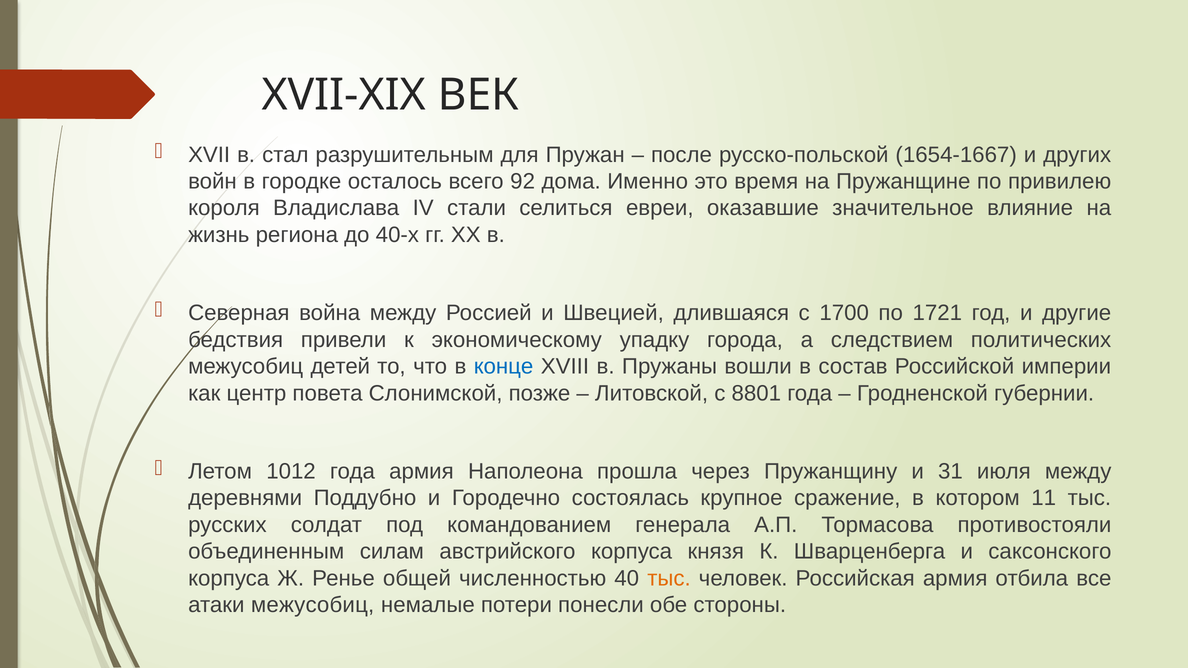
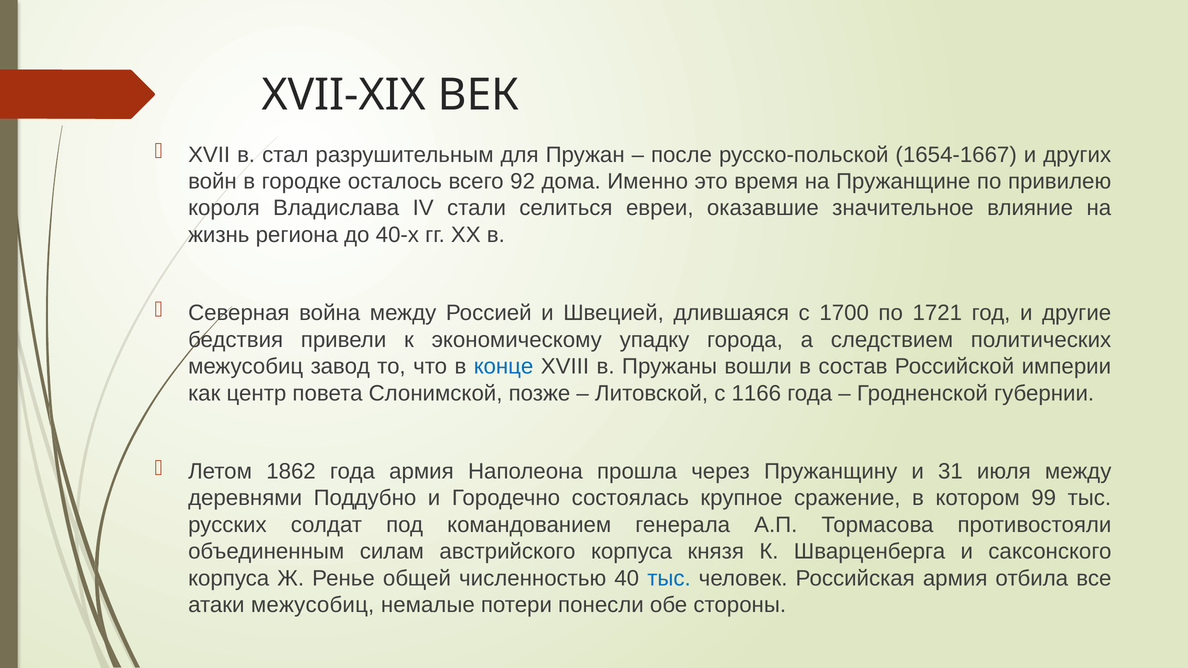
детей: детей -> завод
8801: 8801 -> 1166
1012: 1012 -> 1862
11: 11 -> 99
тыс at (669, 578) colour: orange -> blue
